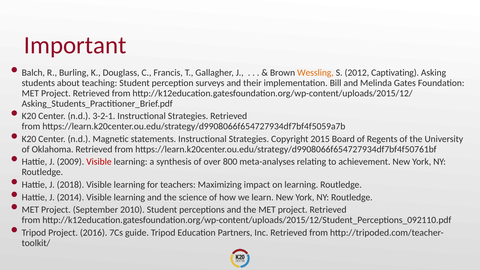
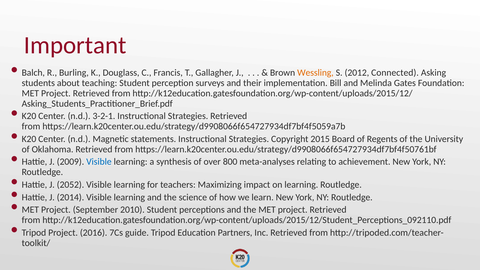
Captivating: Captivating -> Connected
Visible at (99, 162) colour: red -> blue
2018: 2018 -> 2052
